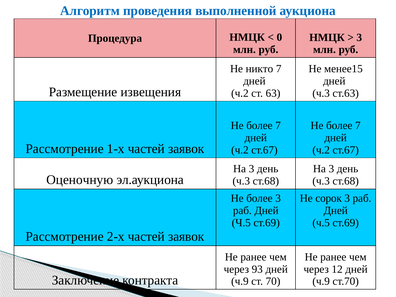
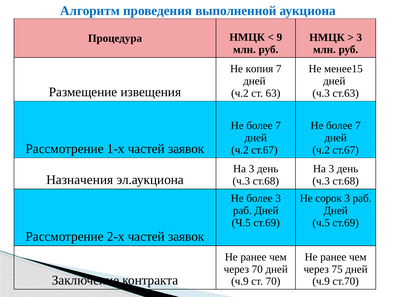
0: 0 -> 9
никто: никто -> копия
Оценочную: Оценочную -> Назначения
через 93: 93 -> 70
12: 12 -> 75
